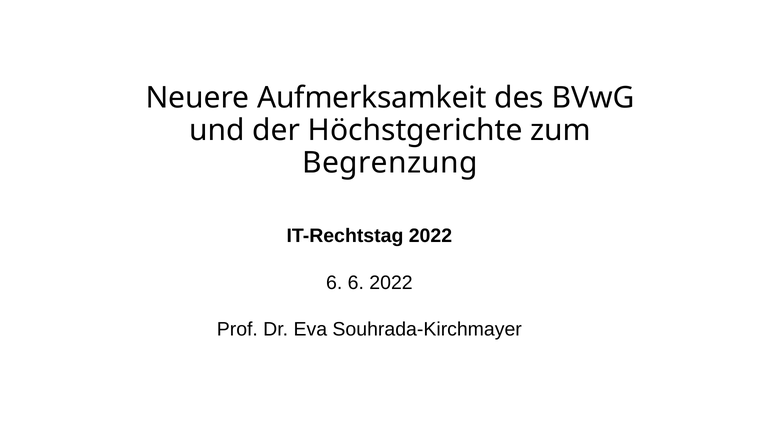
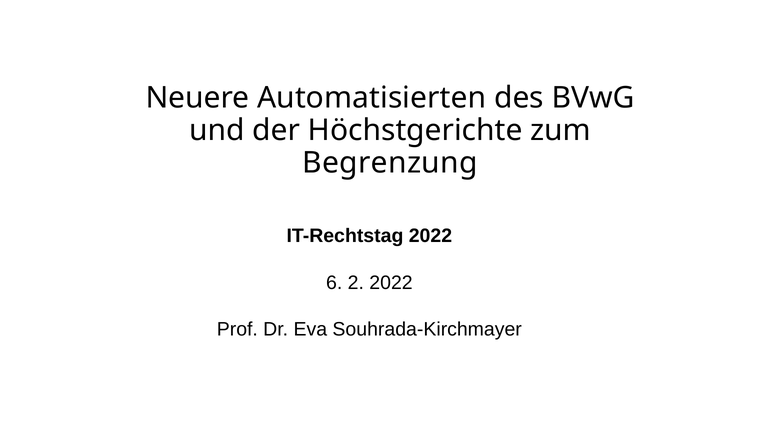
Aufmerksamkeit: Aufmerksamkeit -> Automatisierten
6 6: 6 -> 2
